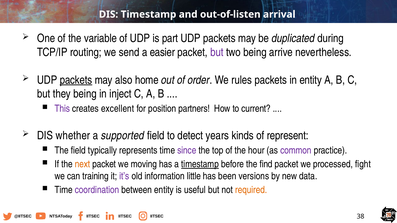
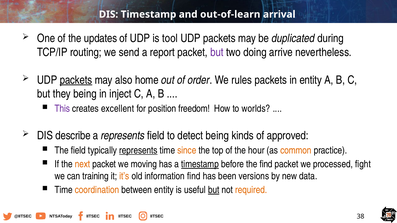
out-of-listen: out-of-listen -> out-of-learn
variable: variable -> updates
part: part -> tool
easier: easier -> report
two being: being -> doing
partners: partners -> freedom
current: current -> worlds
whether: whether -> describe
a supported: supported -> represents
detect years: years -> being
represent: represent -> approved
represents at (138, 150) underline: none -> present
since colour: purple -> orange
common colour: purple -> orange
it’s colour: purple -> orange
information little: little -> find
coordination colour: purple -> orange
but at (214, 190) underline: none -> present
